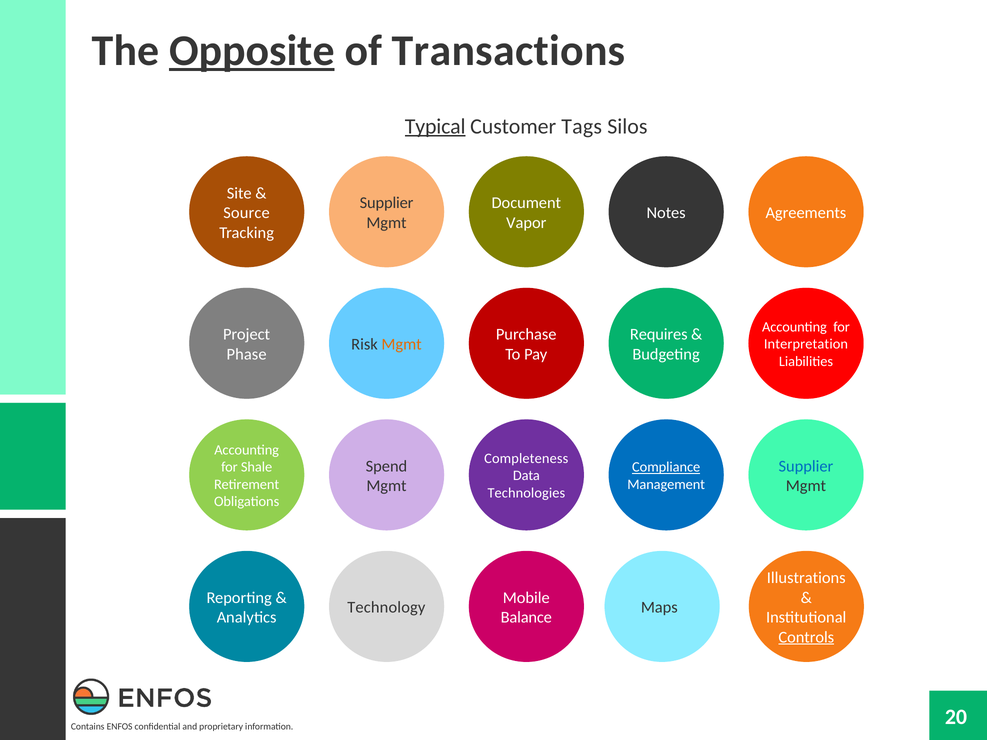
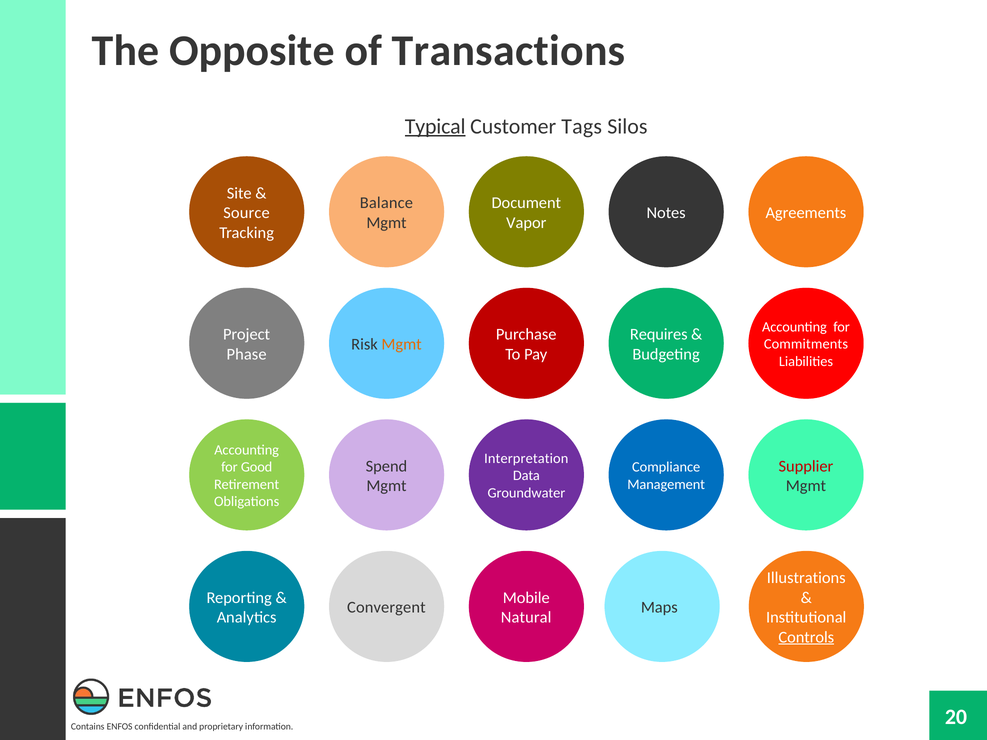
Opposite underline: present -> none
Supplier at (387, 203): Supplier -> Balance
Interpretation: Interpretation -> Commitments
Completeness: Completeness -> Interpretation
Supplier at (806, 466) colour: blue -> red
Shale: Shale -> Good
Compliance underline: present -> none
Technologies: Technologies -> Groundwater
Technology: Technology -> Convergent
Balance: Balance -> Natural
